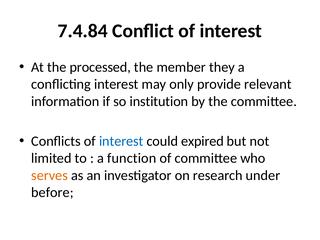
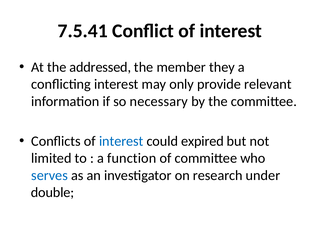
7.4.84: 7.4.84 -> 7.5.41
processed: processed -> addressed
institution: institution -> necessary
serves colour: orange -> blue
before: before -> double
